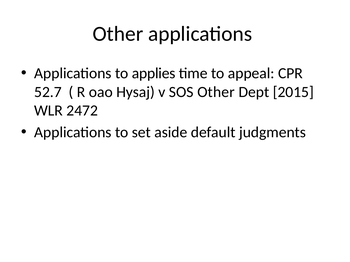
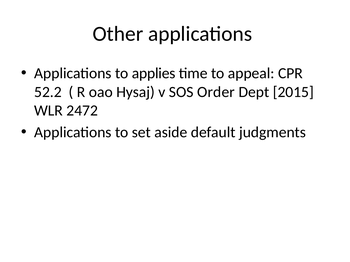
52.7: 52.7 -> 52.2
SOS Other: Other -> Order
